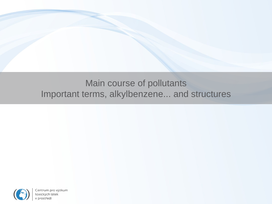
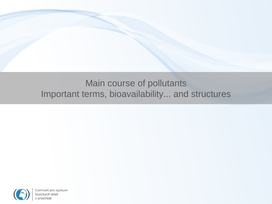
alkylbenzene: alkylbenzene -> bioavailability
